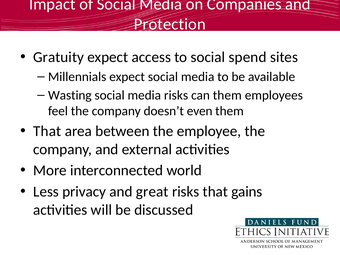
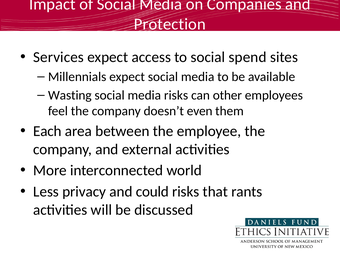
Gratuity: Gratuity -> Services
can them: them -> other
That at (47, 131): That -> Each
great: great -> could
gains: gains -> rants
